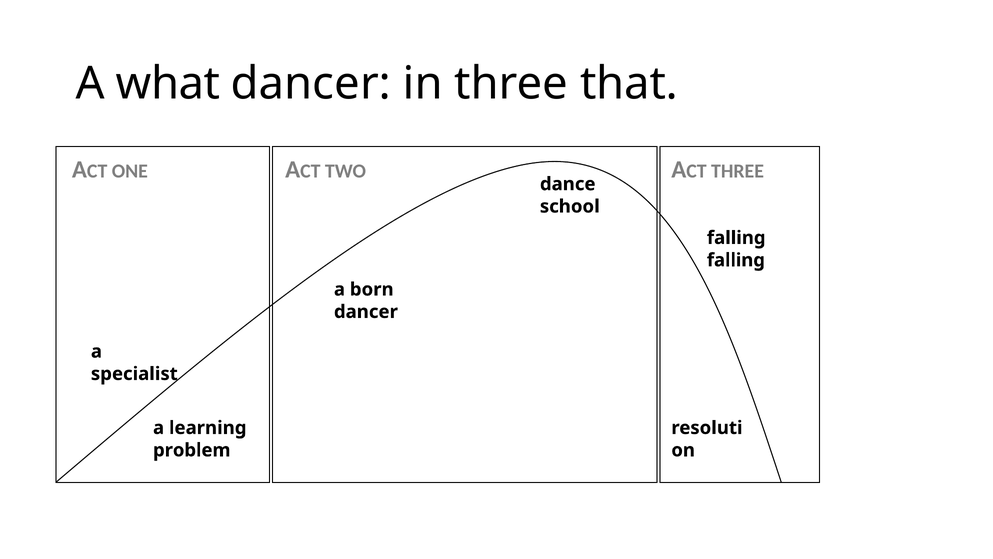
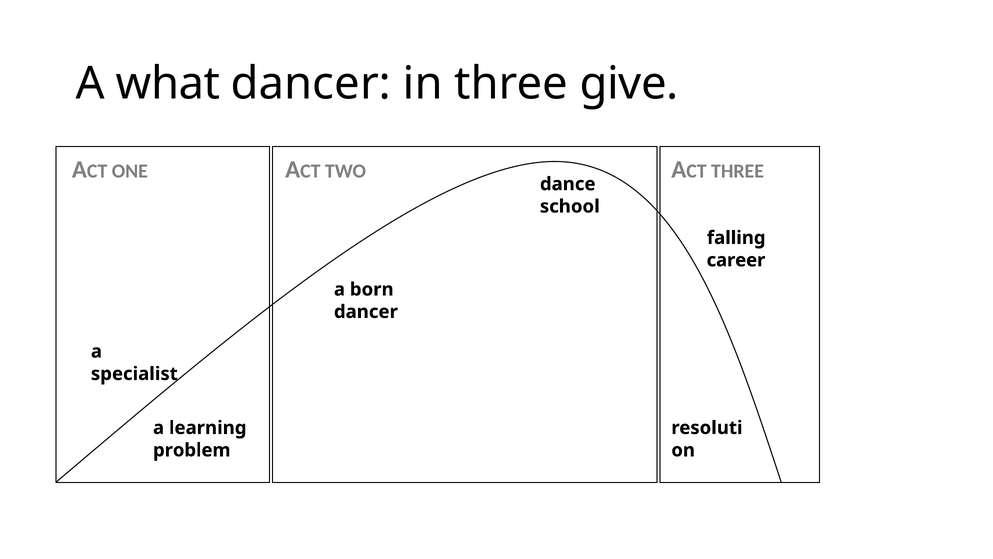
that: that -> give
falling at (736, 260): falling -> career
